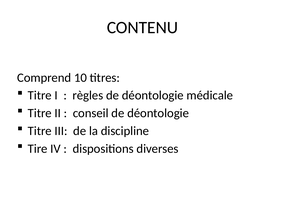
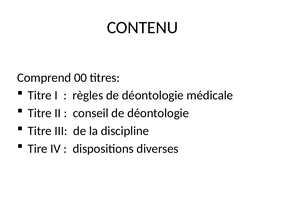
10: 10 -> 00
